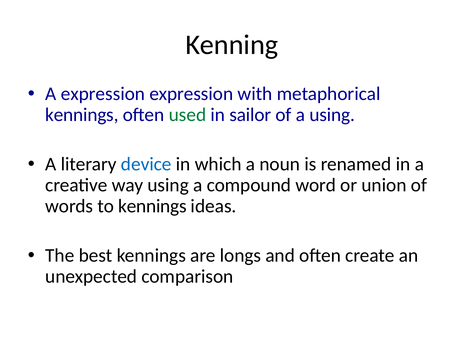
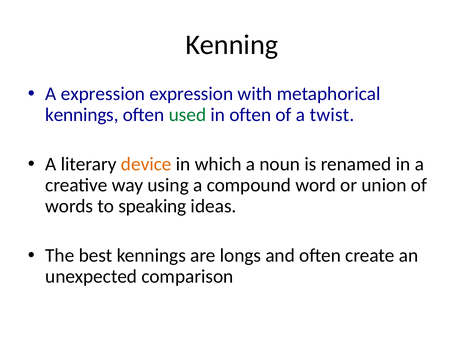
in sailor: sailor -> often
a using: using -> twist
device colour: blue -> orange
to kennings: kennings -> speaking
